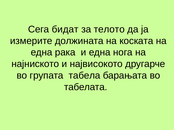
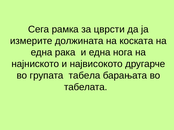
бидат: бидат -> рамка
телото: телото -> цврсти
